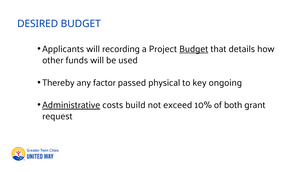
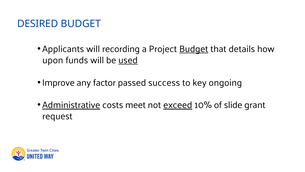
other: other -> upon
used underline: none -> present
Thereby: Thereby -> Improve
physical: physical -> success
build: build -> meet
exceed underline: none -> present
both: both -> slide
